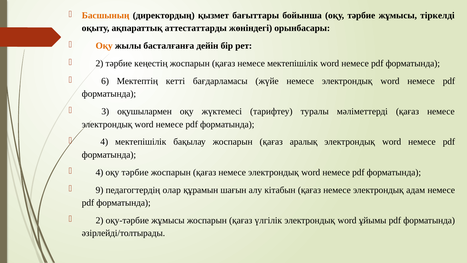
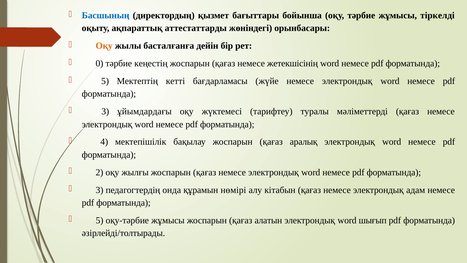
Басшының colour: orange -> blue
2 at (99, 63): 2 -> 0
немесе мектепішілік: мектепішілік -> жетекшісінің
6 at (105, 81): 6 -> 5
оқушылармен: оқушылармен -> ұйымдардағы
4 at (99, 172): 4 -> 2
тәрбие at (135, 172): тәрбие -> жылғы
9 at (99, 190): 9 -> 3
олар: олар -> онда
шағын: шағын -> нөмірі
2 at (100, 220): 2 -> 5
үлгілік: үлгілік -> алатын
ұйымы: ұйымы -> шығып
